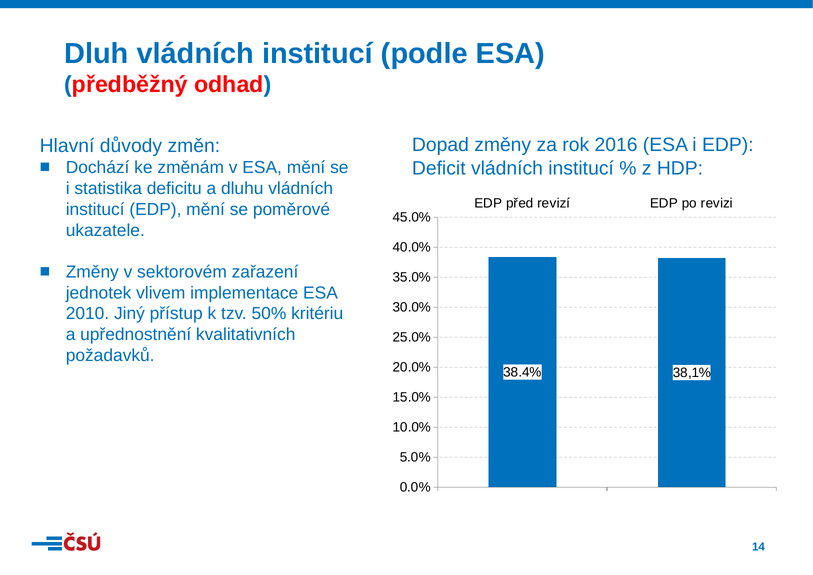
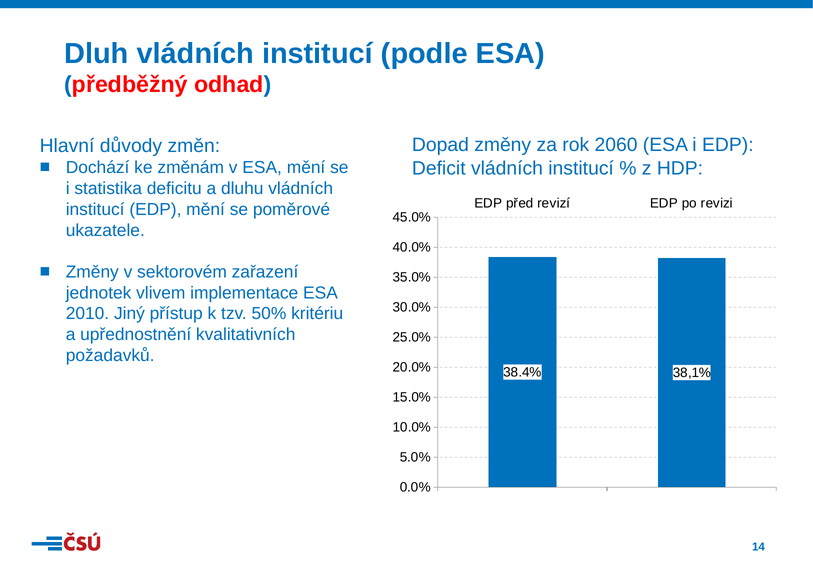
2016: 2016 -> 2060
